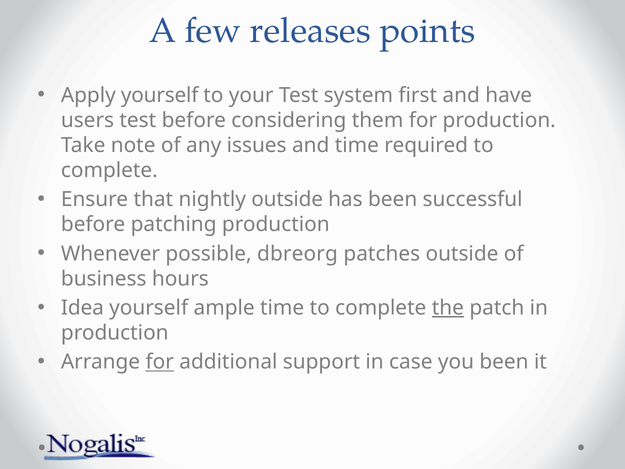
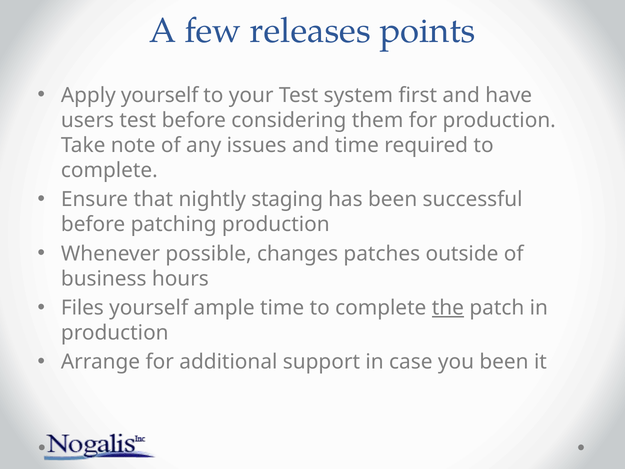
nightly outside: outside -> staging
dbreorg: dbreorg -> changes
Idea: Idea -> Files
for at (160, 362) underline: present -> none
